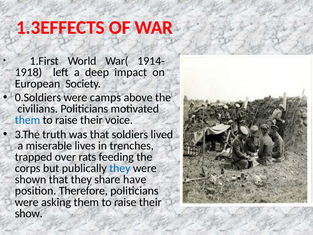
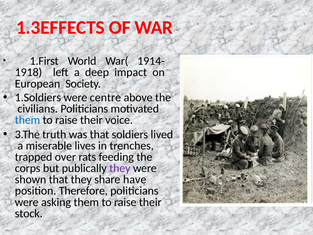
0.Soldiers: 0.Soldiers -> 1.Soldiers
camps: camps -> centre
they at (120, 168) colour: blue -> purple
show: show -> stock
